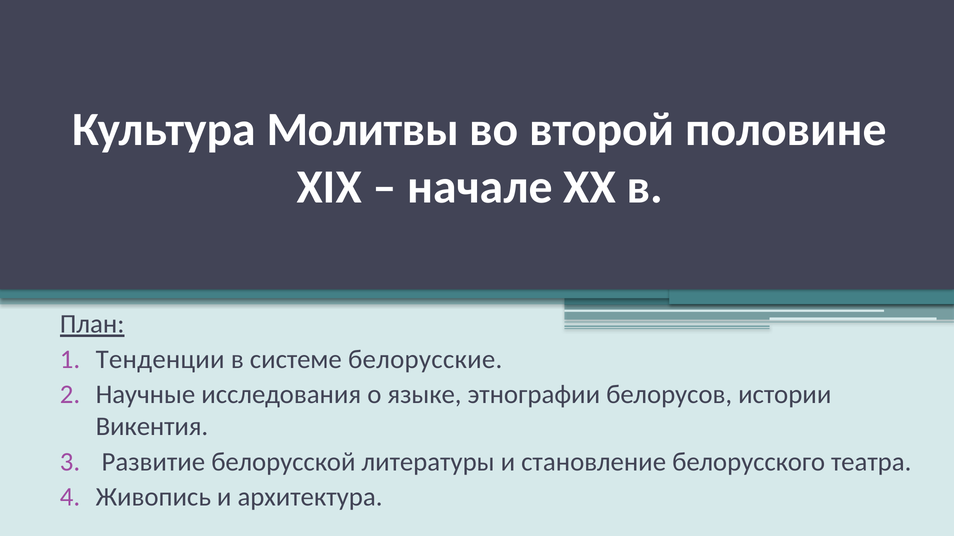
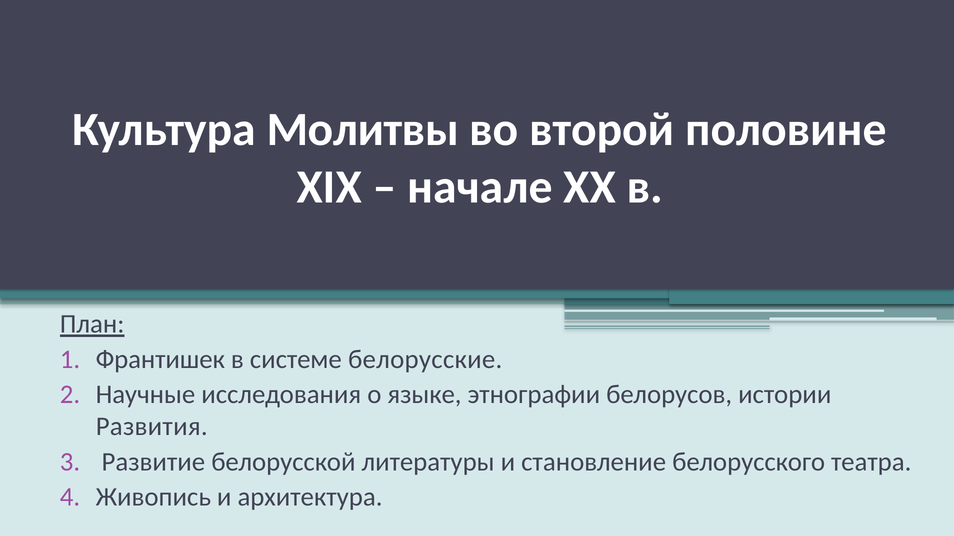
Тенденции: Тенденции -> Франтишек
Викентия: Викентия -> Развития
